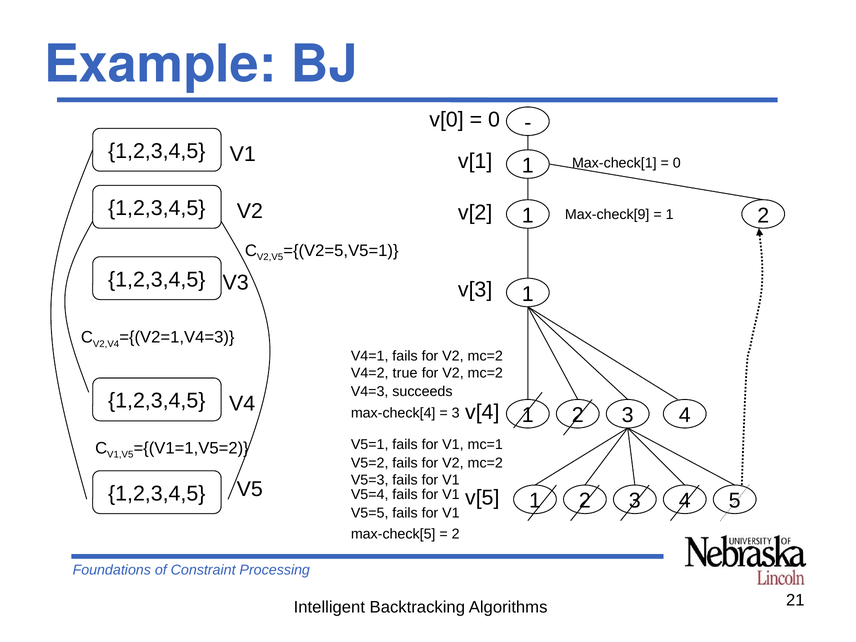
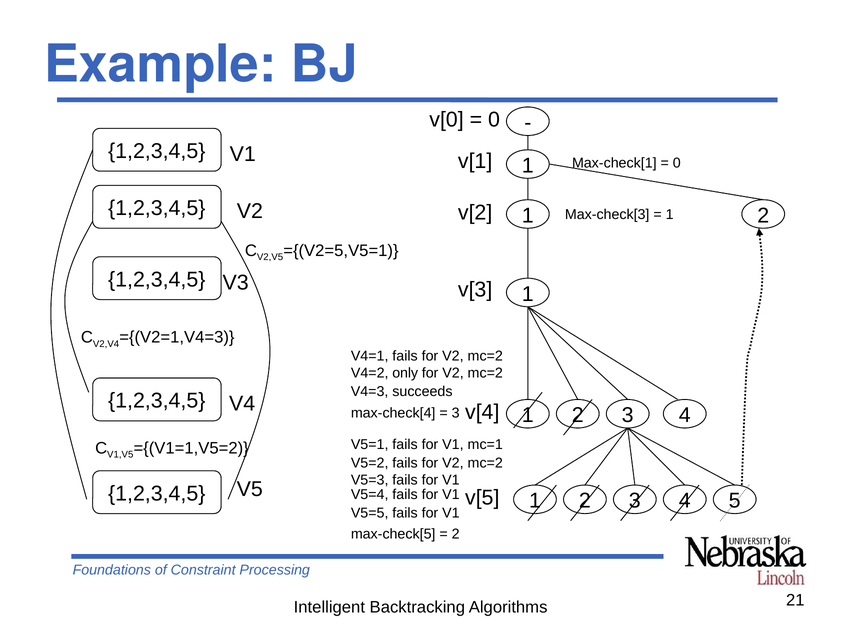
Max-check[9: Max-check[9 -> Max-check[3
true: true -> only
